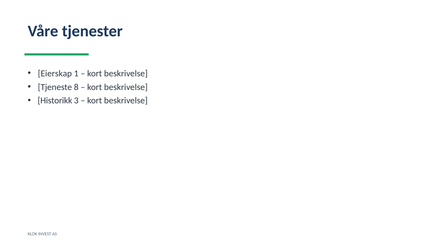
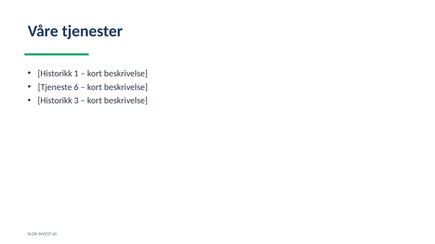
Eierskap at (55, 74): Eierskap -> Historikk
8: 8 -> 6
